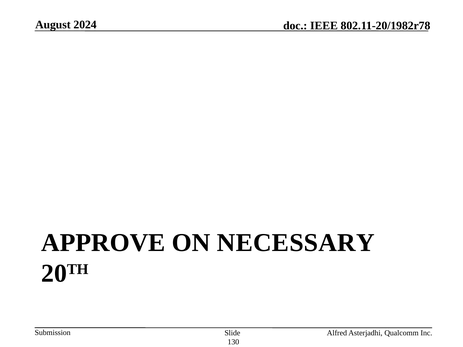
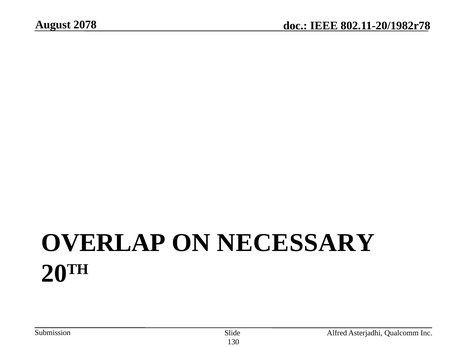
2024: 2024 -> 2078
APPROVE: APPROVE -> OVERLAP
